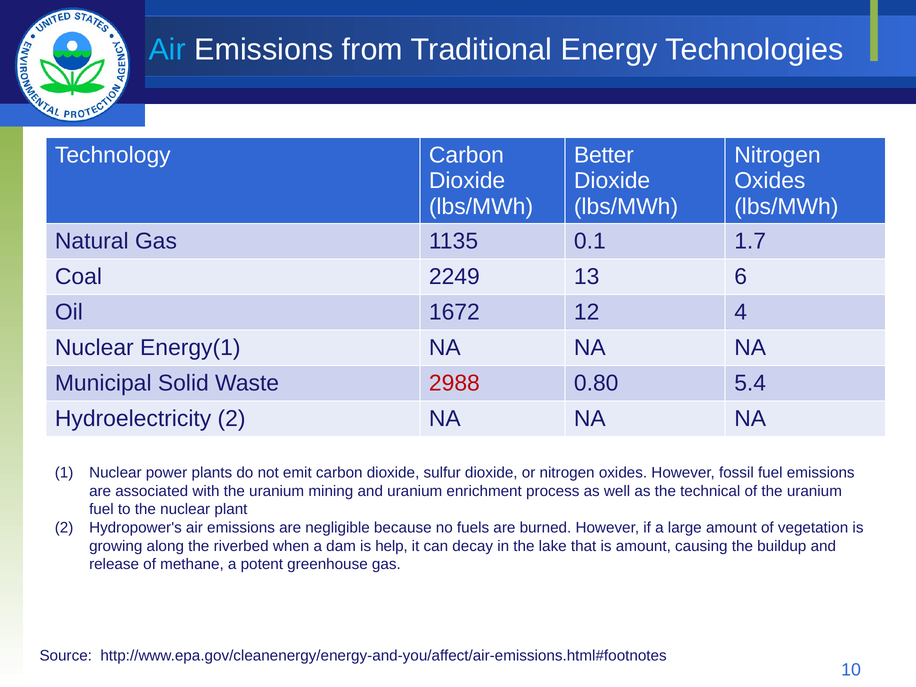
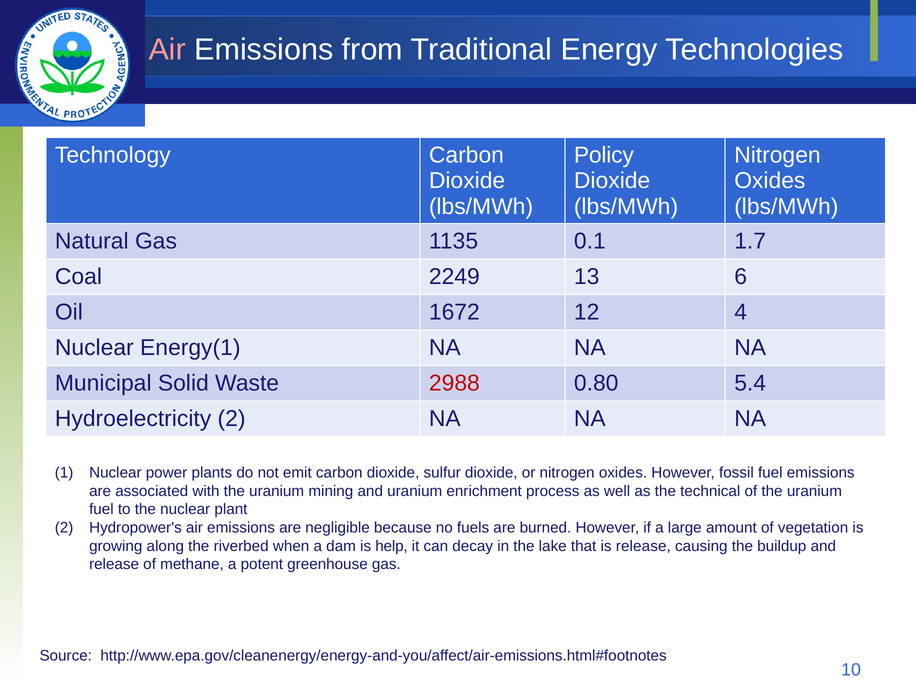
Air at (167, 49) colour: light blue -> pink
Better: Better -> Policy
is amount: amount -> release
